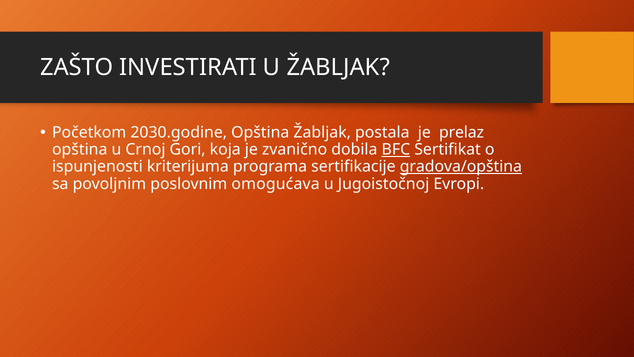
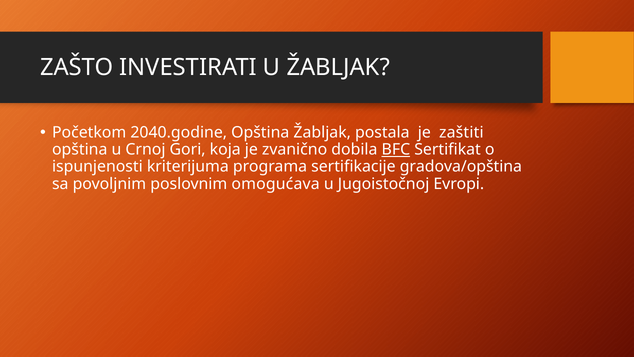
2030.godine: 2030.godine -> 2040.godine
prelaz: prelaz -> zaštiti
gradova/opština underline: present -> none
